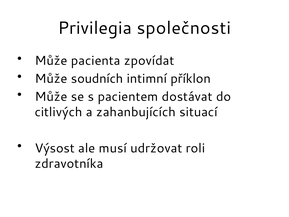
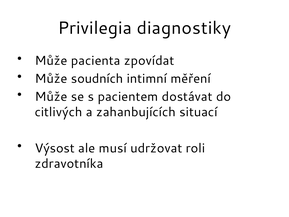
společnosti: společnosti -> diagnostiky
příklon: příklon -> měření
